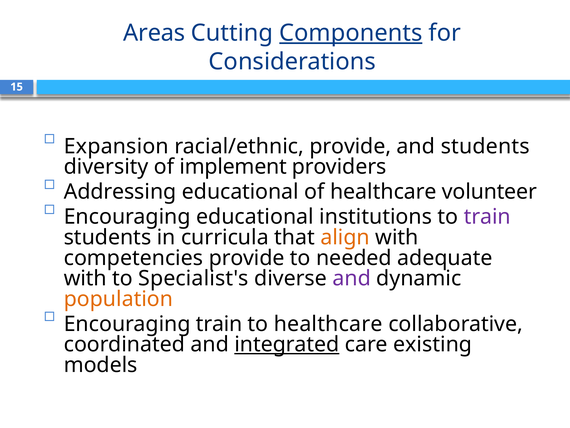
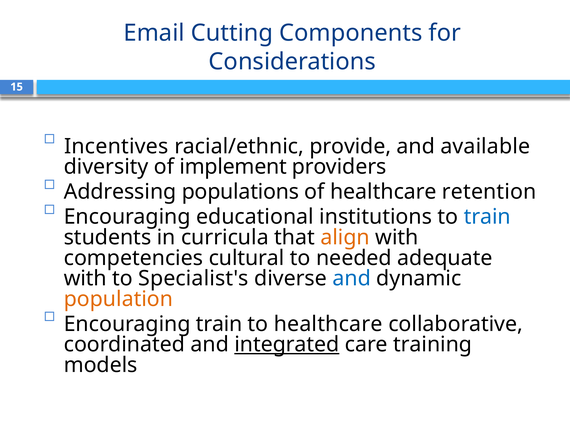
Areas: Areas -> Email
Components underline: present -> none
Expansion: Expansion -> Incentives
and students: students -> available
Addressing educational: educational -> populations
volunteer: volunteer -> retention
train at (487, 217) colour: purple -> blue
competencies provide: provide -> cultural
and at (352, 278) colour: purple -> blue
existing: existing -> training
